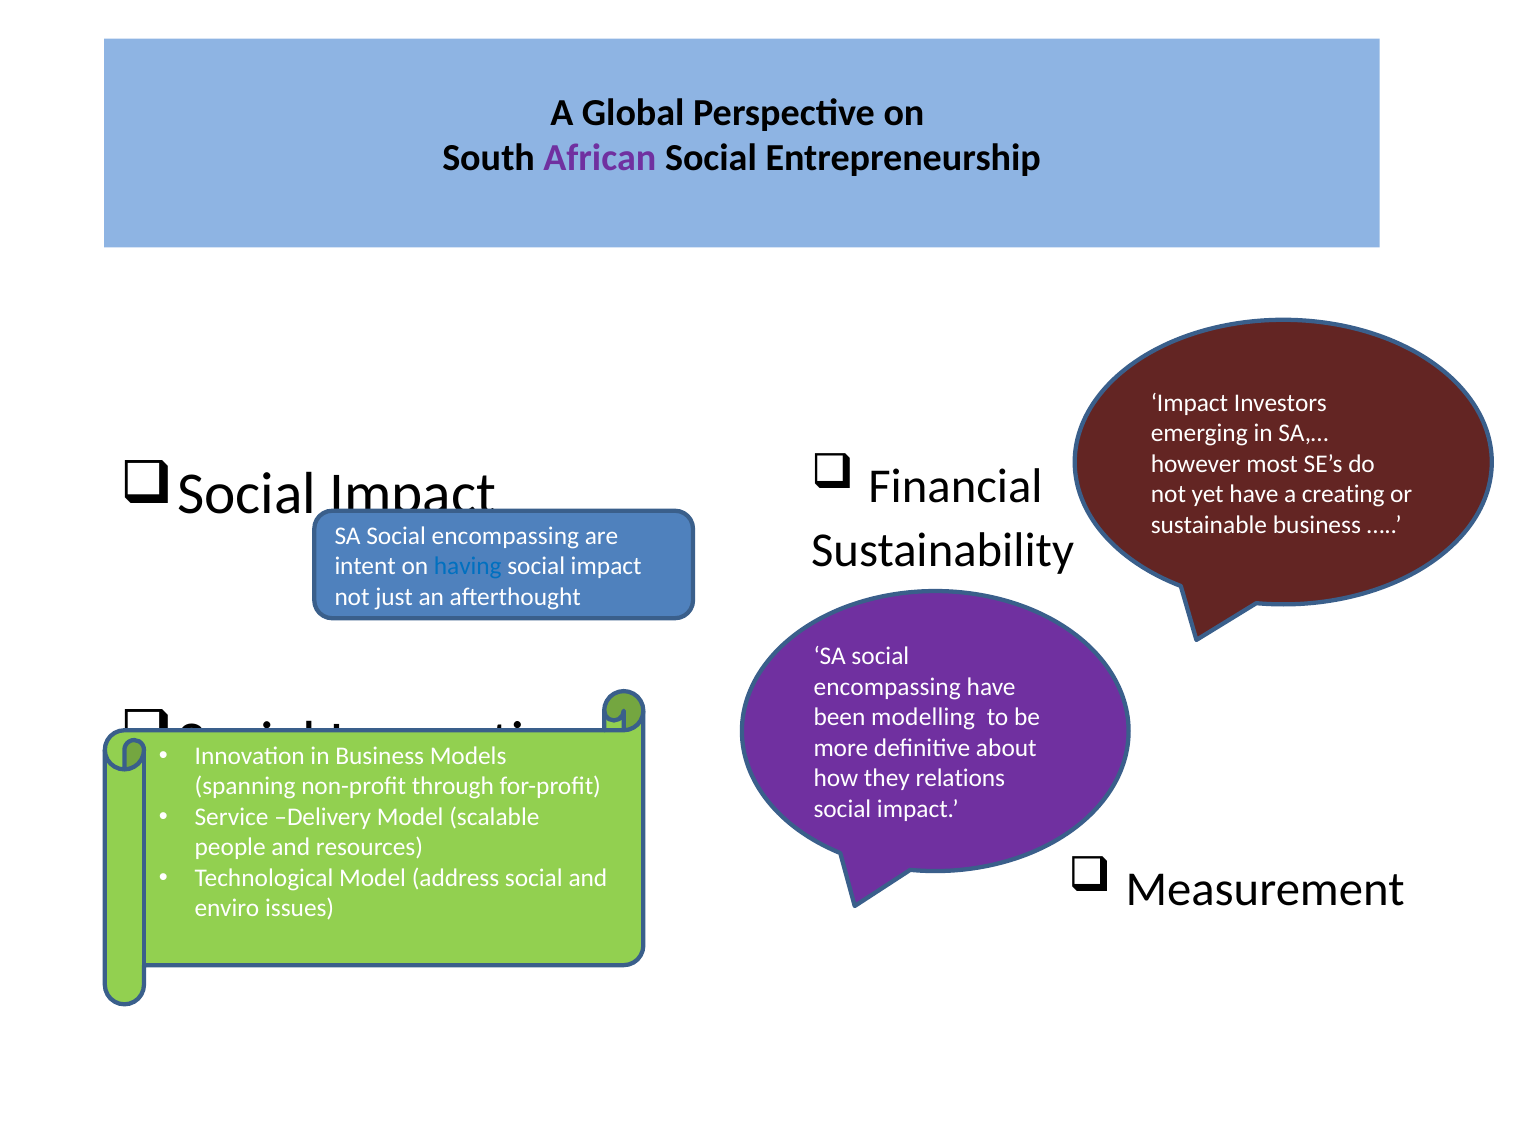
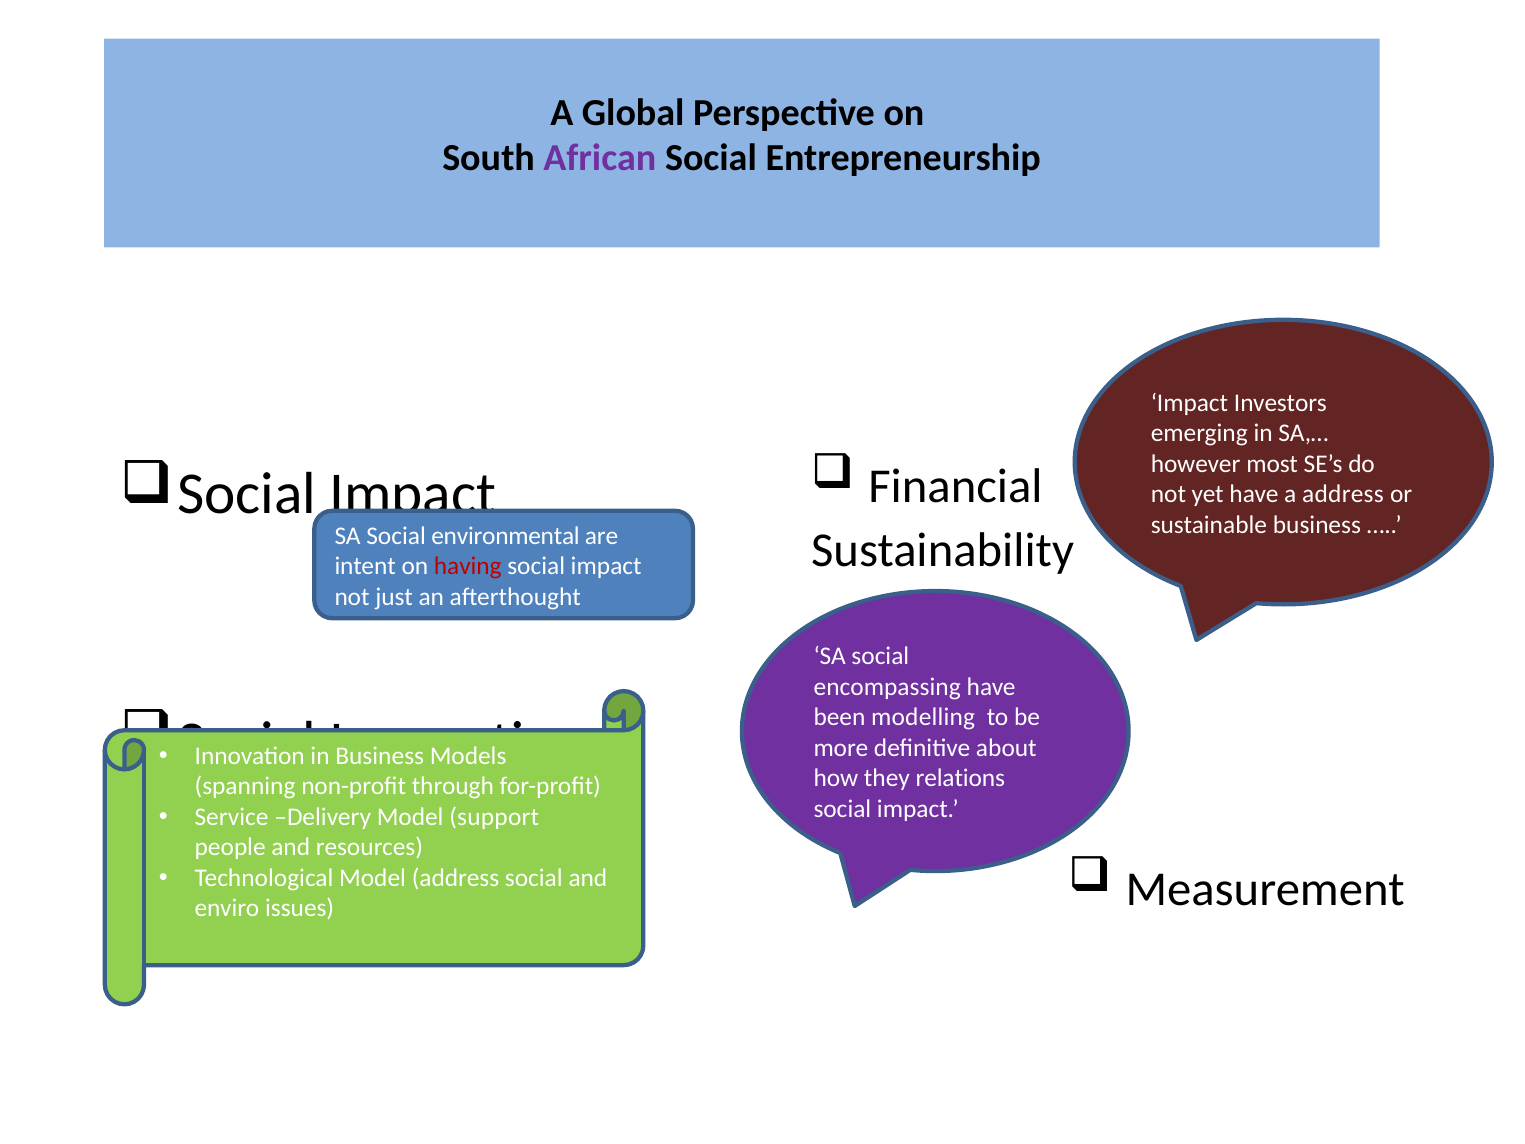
a creating: creating -> address
encompassing at (505, 536): encompassing -> environmental
having colour: blue -> red
scalable: scalable -> support
